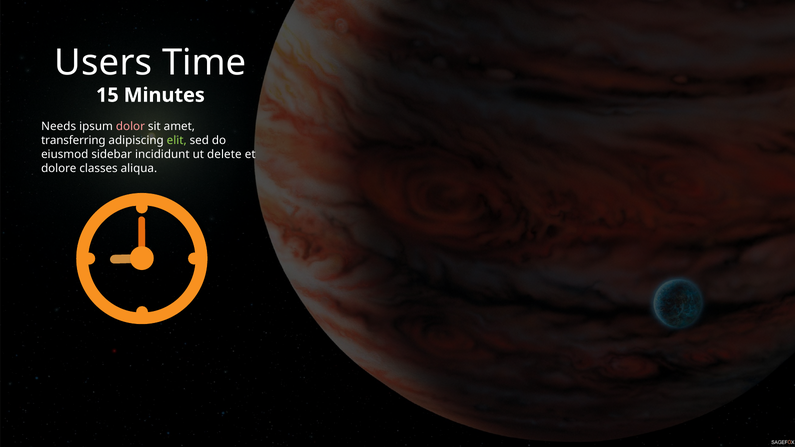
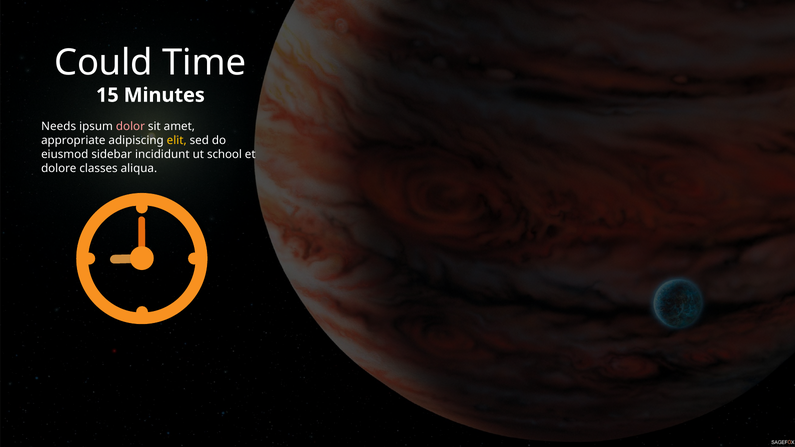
Users: Users -> Could
transferring: transferring -> appropriate
elit colour: light green -> yellow
delete: delete -> school
